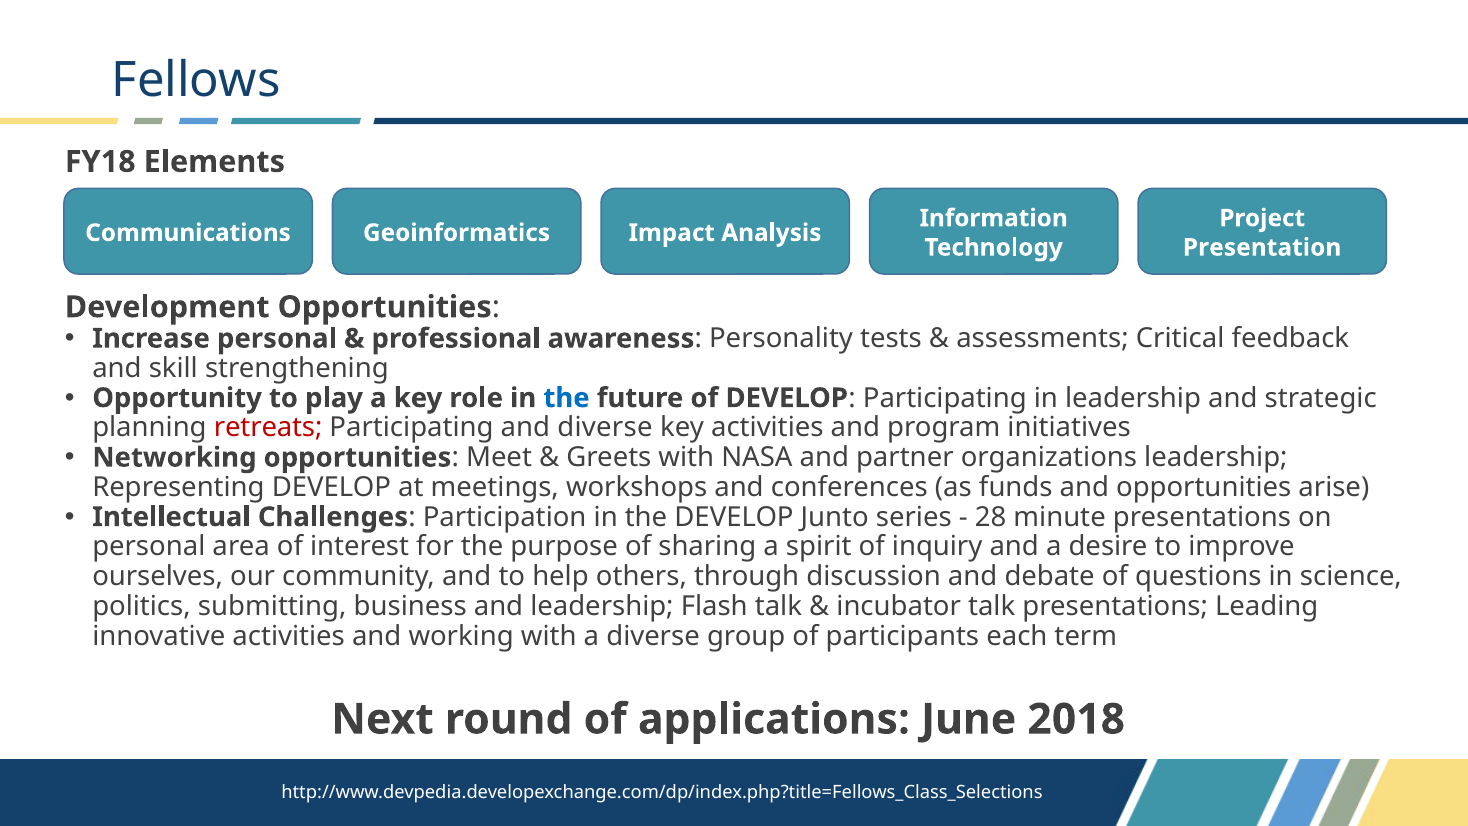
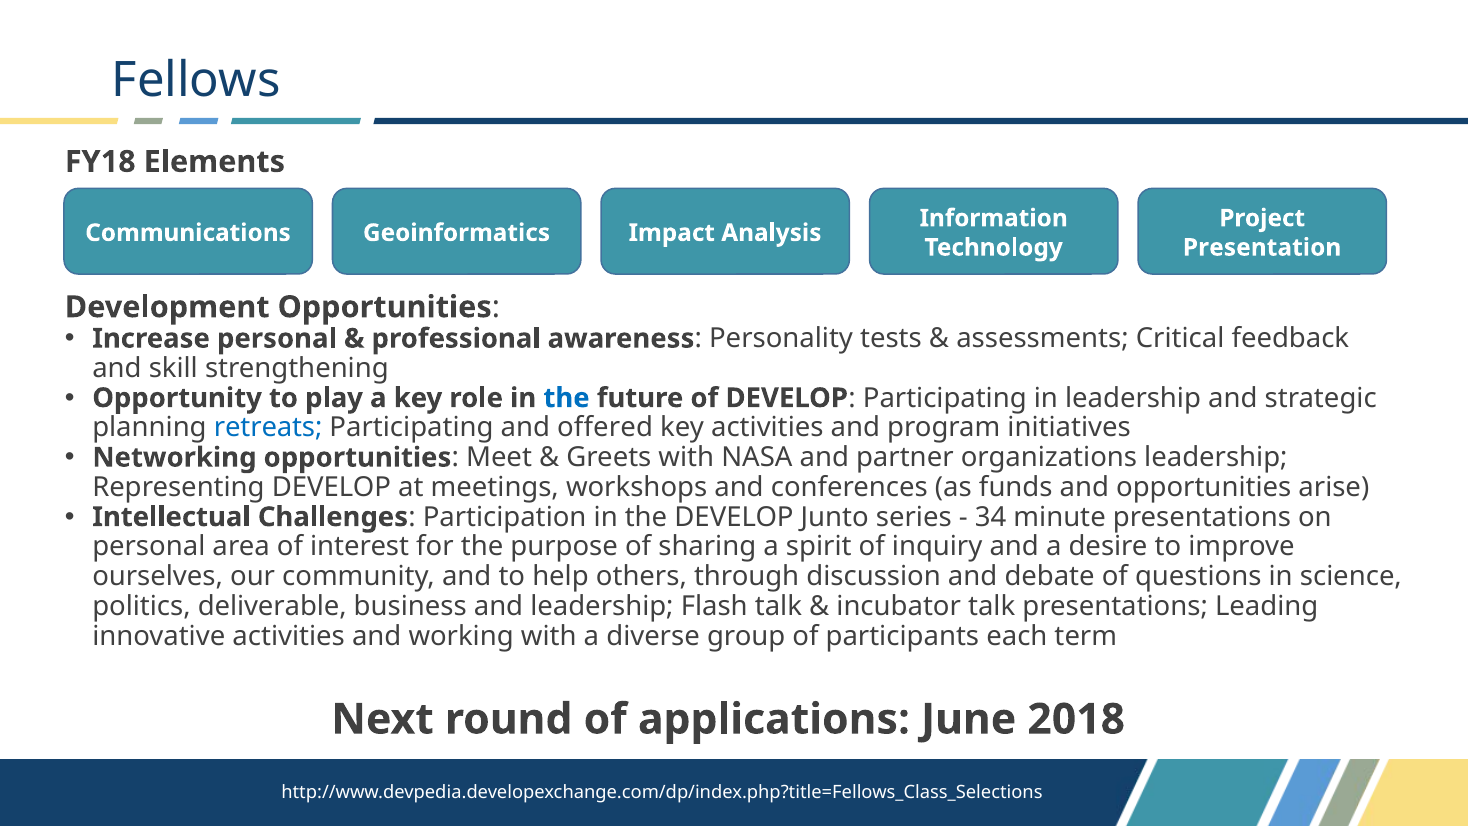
retreats colour: red -> blue
and diverse: diverse -> offered
28: 28 -> 34
submitting: submitting -> deliverable
